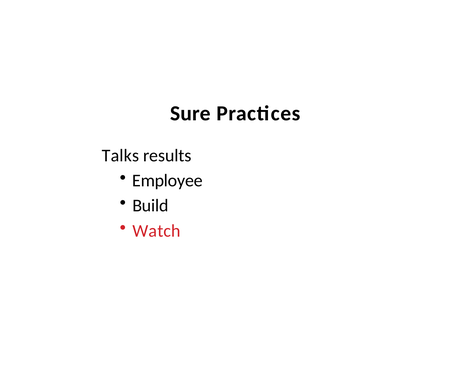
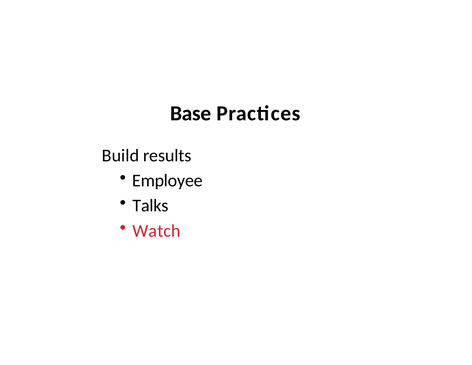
Sure: Sure -> Base
Talks: Talks -> Build
Build: Build -> Talks
